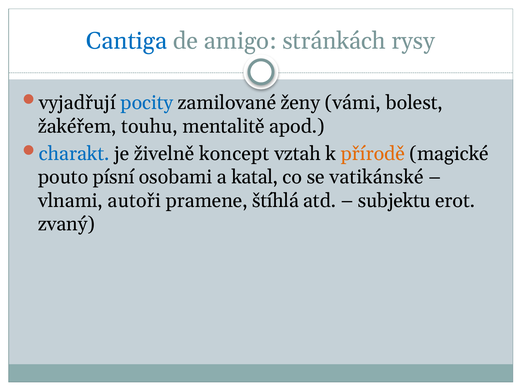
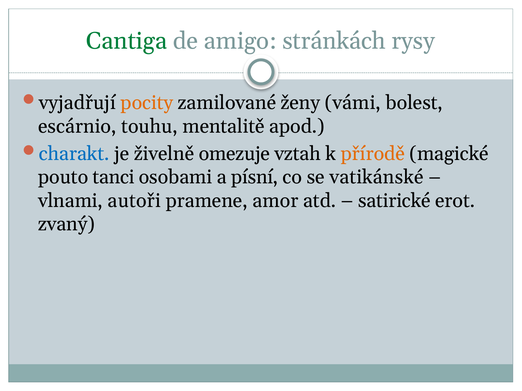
Cantiga colour: blue -> green
pocity colour: blue -> orange
žakéřem: žakéřem -> escárnio
koncept: koncept -> omezuje
písní: písní -> tanci
katal: katal -> písní
štíhlá: štíhlá -> amor
subjektu: subjektu -> satirické
